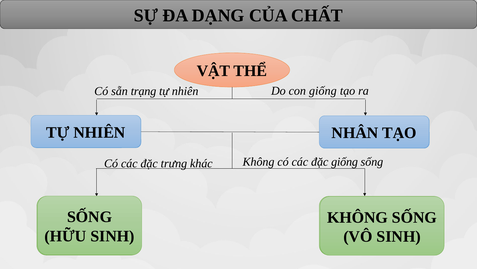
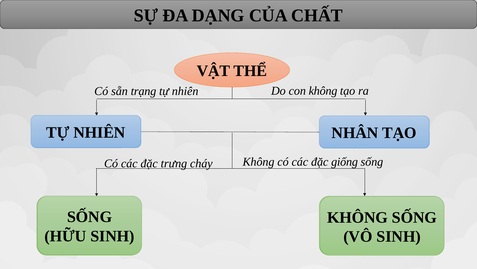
con giống: giống -> không
khác: khác -> cháy
